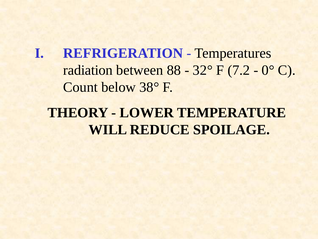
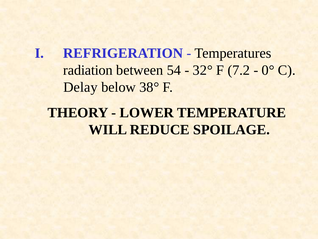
88: 88 -> 54
Count: Count -> Delay
